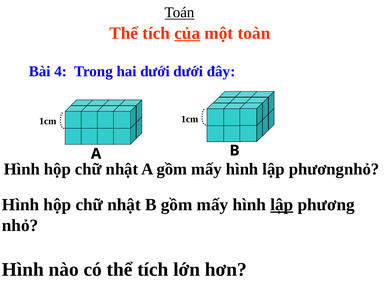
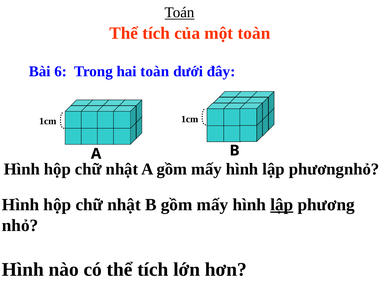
của underline: present -> none
4: 4 -> 6
hai dưới: dưới -> toàn
